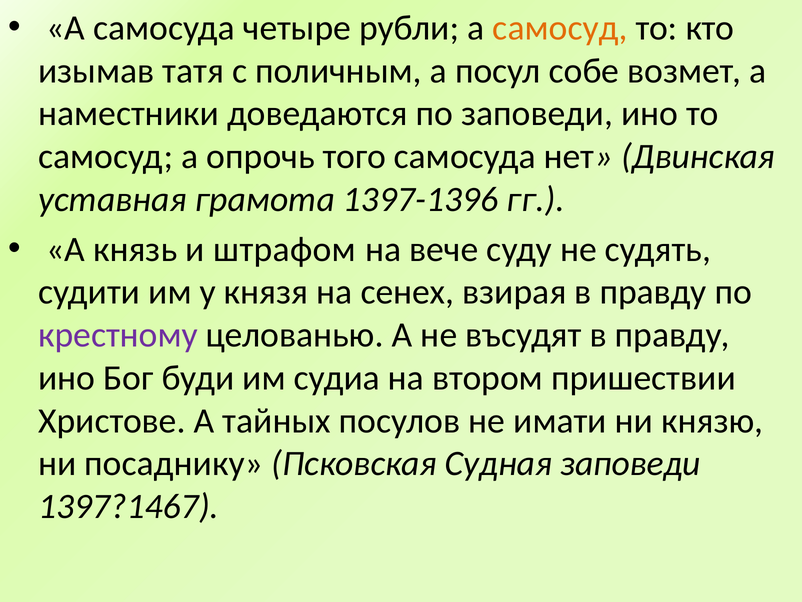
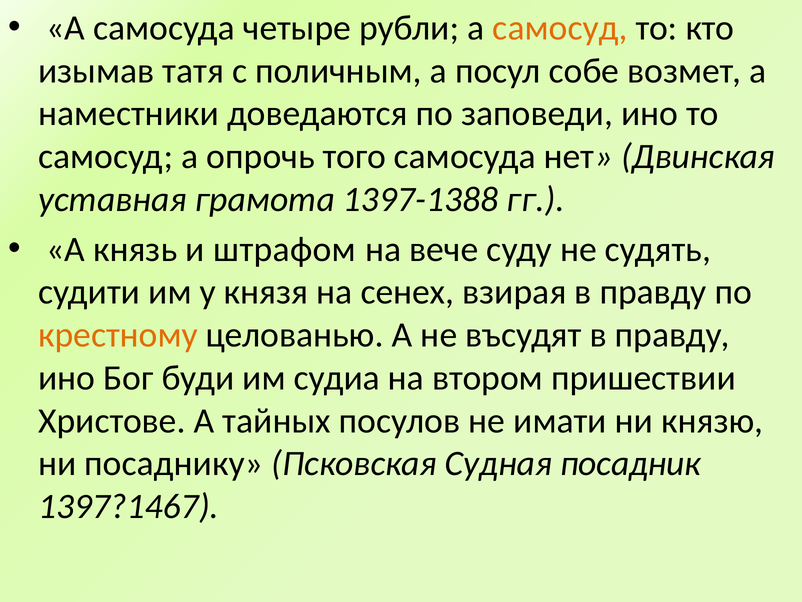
1397-1396: 1397-1396 -> 1397-1388
крестному colour: purple -> orange
Судная заповеди: заповеди -> посадник
